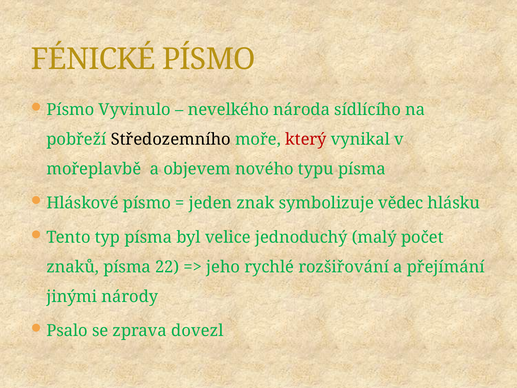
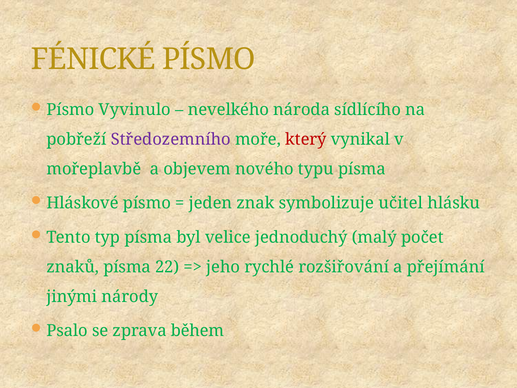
Středozemního colour: black -> purple
vědec: vědec -> učitel
dovezl: dovezl -> během
